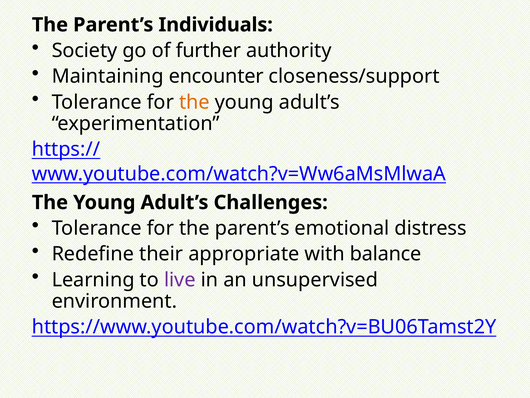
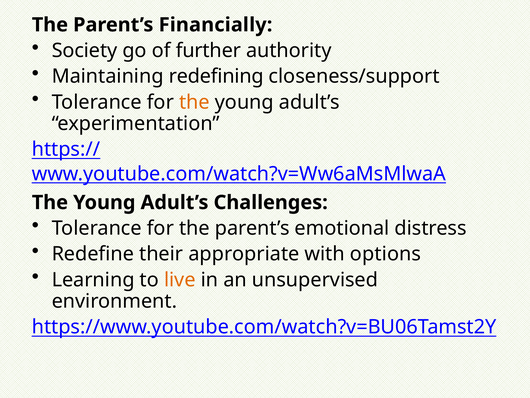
Individuals: Individuals -> Financially
encounter: encounter -> redefining
balance: balance -> options
live colour: purple -> orange
